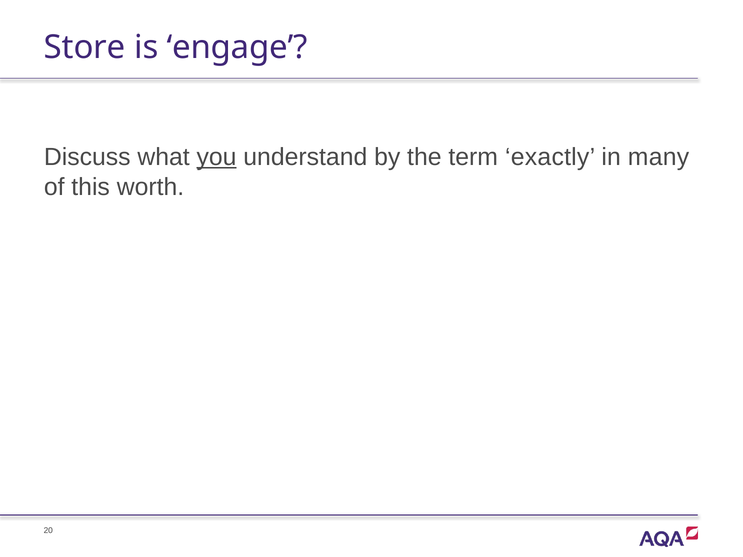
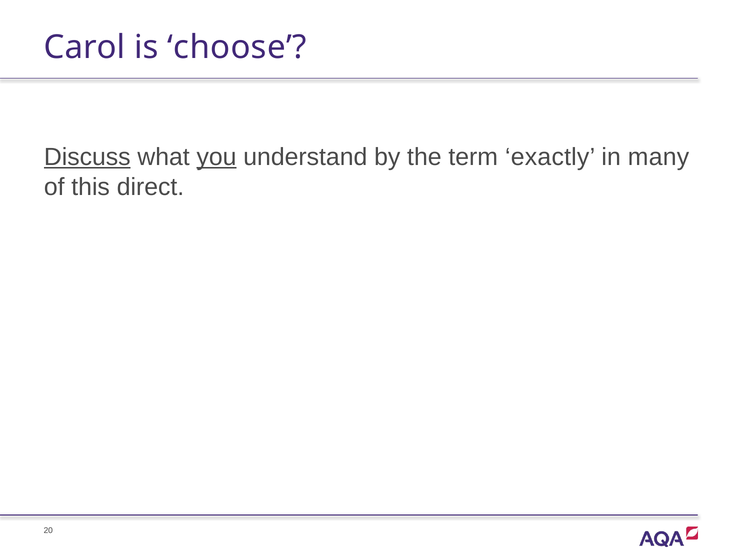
Store: Store -> Carol
engage: engage -> choose
Discuss underline: none -> present
worth: worth -> direct
